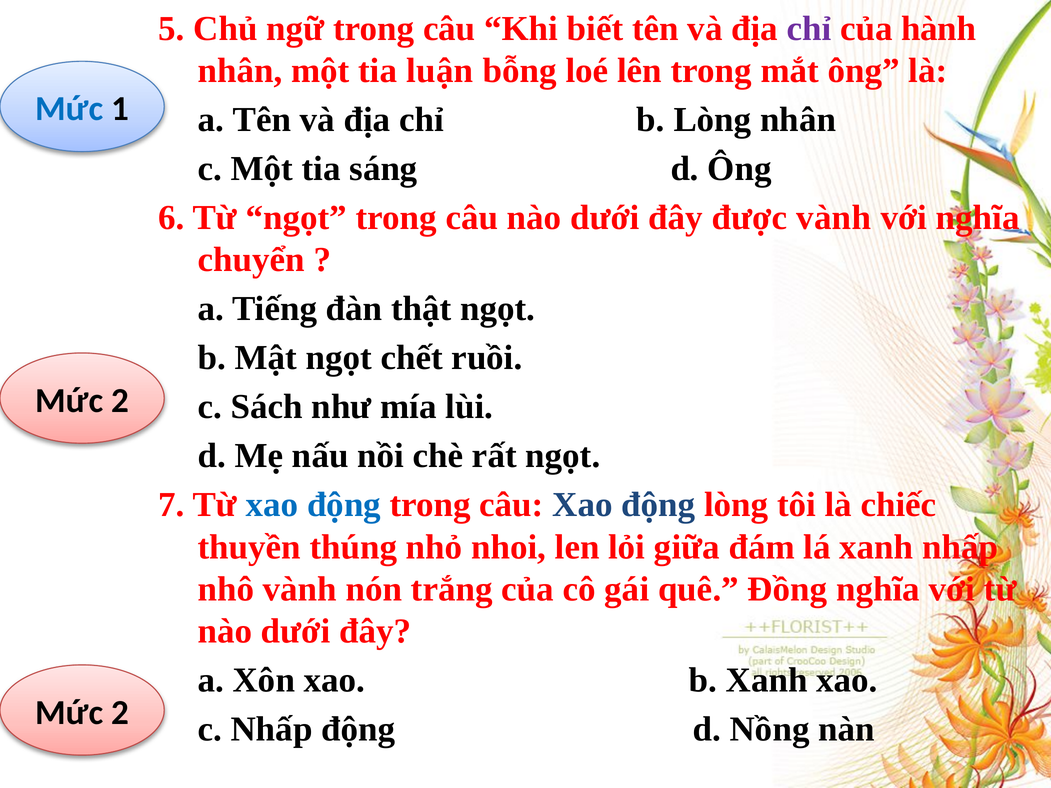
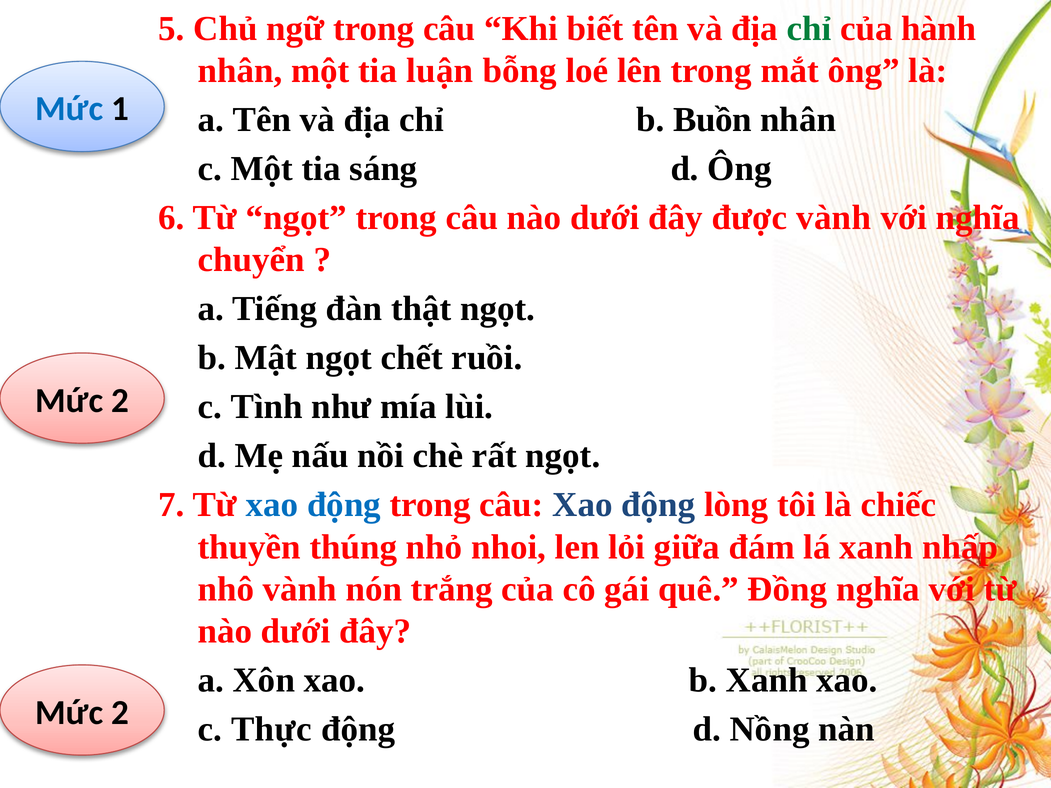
chỉ at (809, 29) colour: purple -> green
b Lòng: Lòng -> Buồn
Sách: Sách -> Tình
c Nhấp: Nhấp -> Thực
